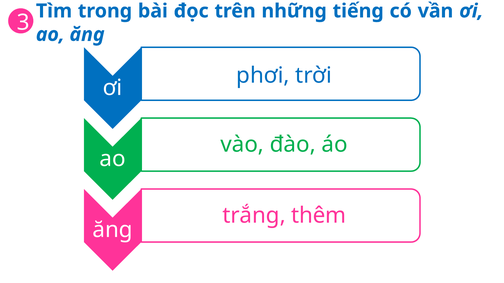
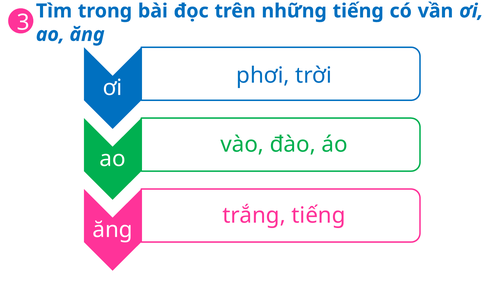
trắng thêm: thêm -> tiếng
